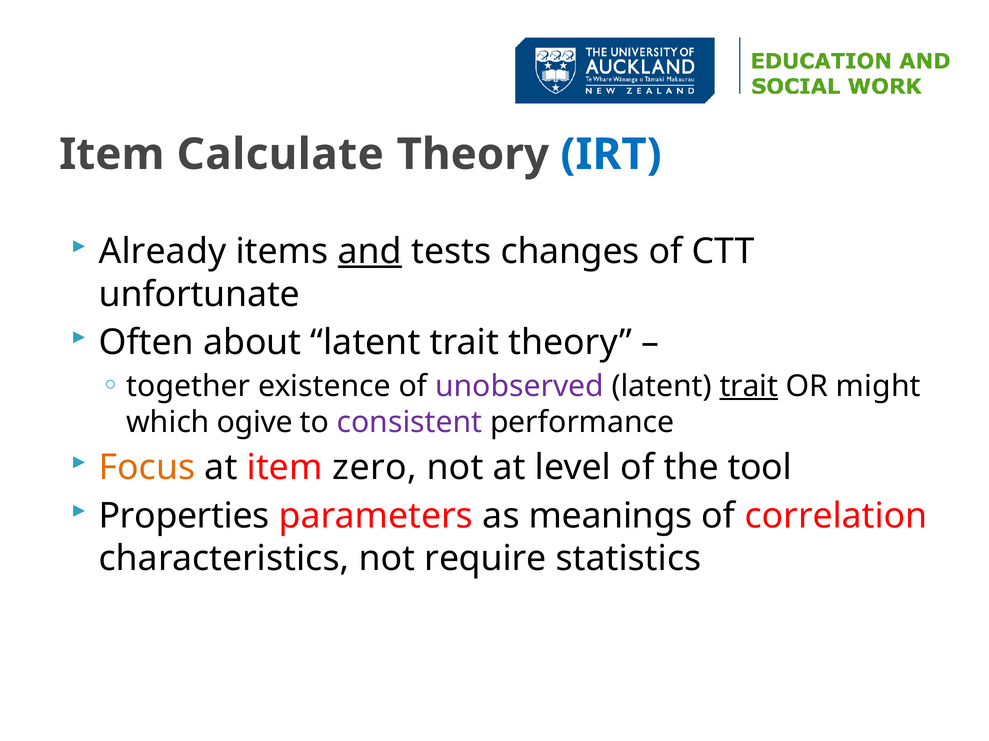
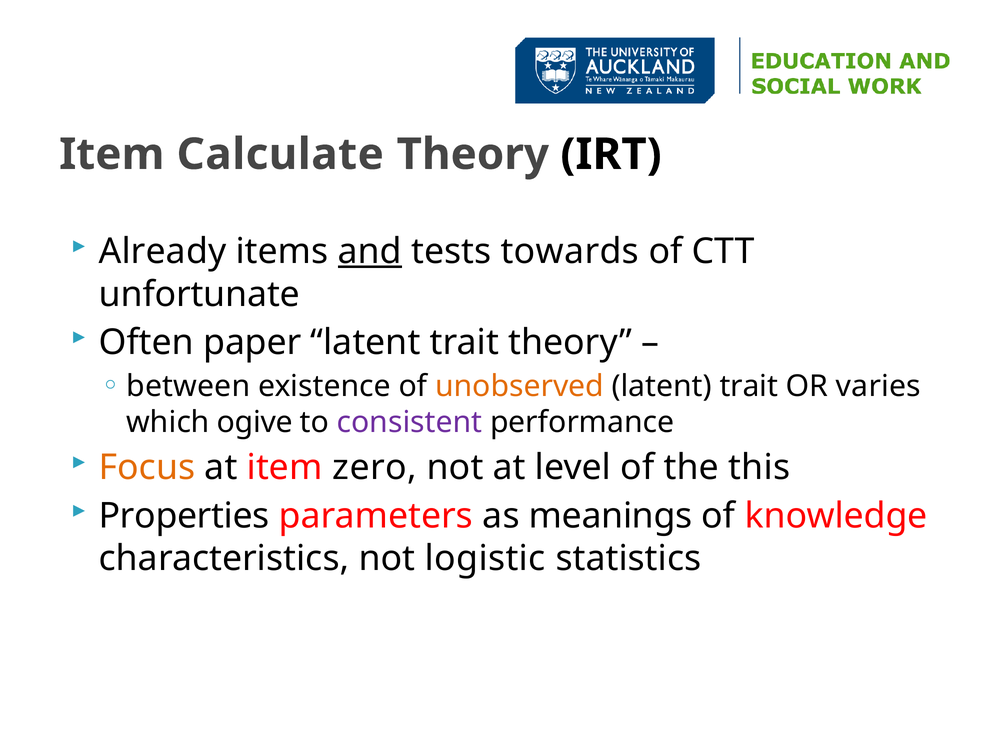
IRT colour: blue -> black
changes: changes -> towards
about: about -> paper
together: together -> between
unobserved colour: purple -> orange
trait at (749, 386) underline: present -> none
might: might -> varies
tool: tool -> this
correlation: correlation -> knowledge
require: require -> logistic
